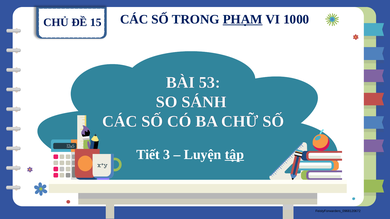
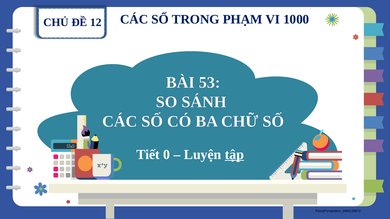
15: 15 -> 12
PHẠM underline: present -> none
3: 3 -> 0
